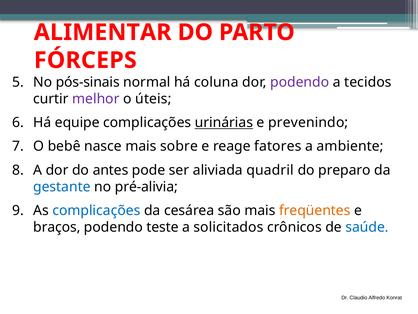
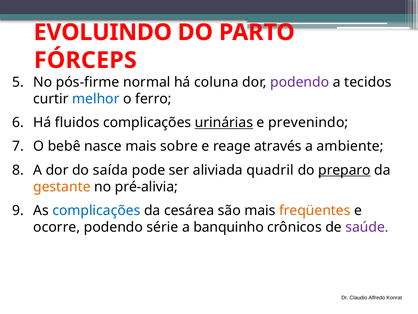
ALIMENTAR: ALIMENTAR -> EVOLUINDO
pós-sinais: pós-sinais -> pós-firme
melhor colour: purple -> blue
úteis: úteis -> ferro
equipe: equipe -> fluidos
fatores: fatores -> através
antes: antes -> saída
preparo underline: none -> present
gestante colour: blue -> orange
braços: braços -> ocorre
teste: teste -> série
solicitados: solicitados -> banquinho
saúde colour: blue -> purple
